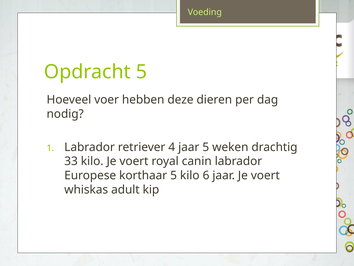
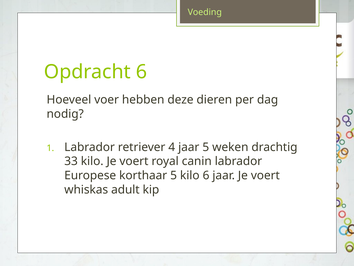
Opdracht 5: 5 -> 6
